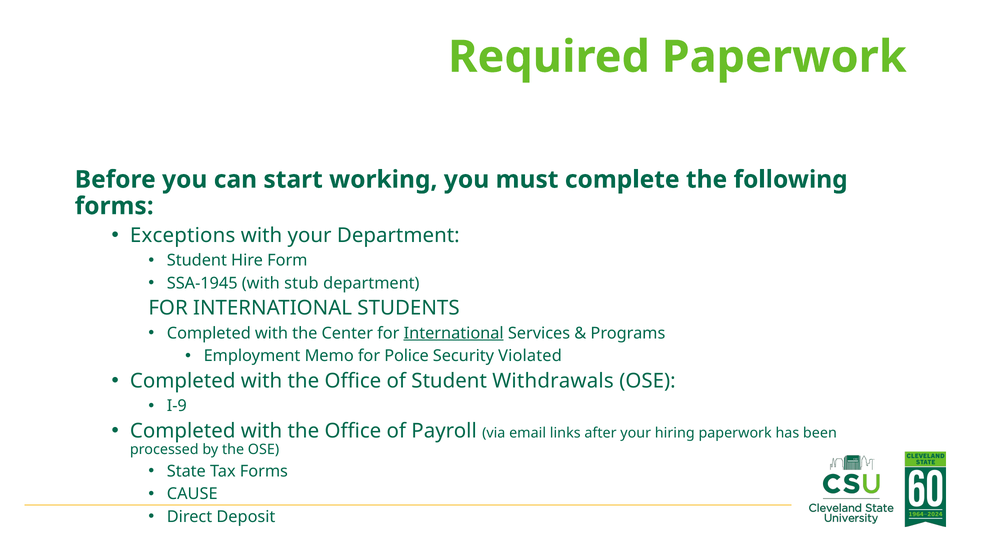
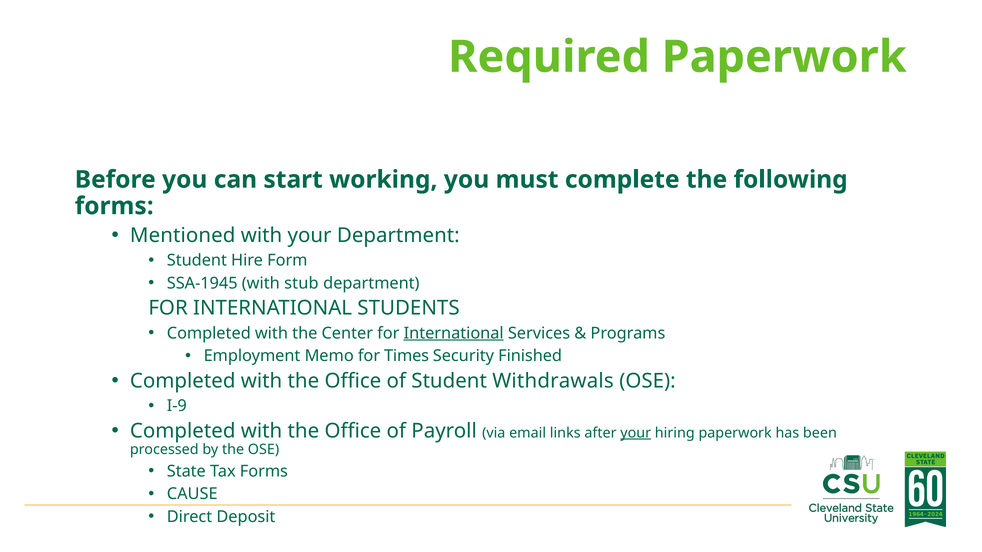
Exceptions: Exceptions -> Mentioned
Police: Police -> Times
Violated: Violated -> Finished
your at (636, 433) underline: none -> present
